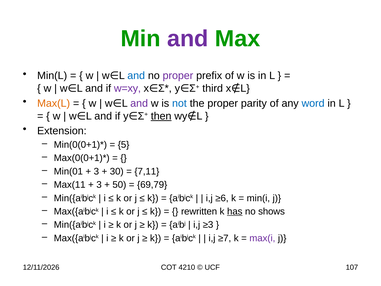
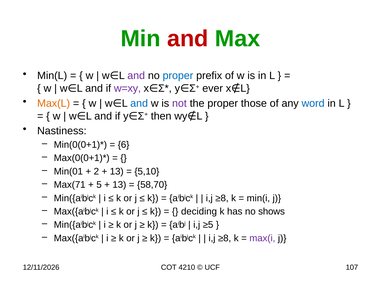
and at (188, 39) colour: purple -> red
and at (136, 76) colour: blue -> purple
proper at (178, 76) colour: purple -> blue
third: third -> ever
and at (139, 103) colour: purple -> blue
not colour: blue -> purple
parity: parity -> those
then underline: present -> none
Extension: Extension -> Nastiness
5: 5 -> 6
3 at (96, 171): 3 -> 2
30 at (117, 171): 30 -> 13
7,11: 7,11 -> 5,10
Max(11: Max(11 -> Max(71
3 at (99, 185): 3 -> 5
50 at (119, 185): 50 -> 13
69,79: 69,79 -> 58,70
≥6 at (222, 198): ≥6 -> ≥8
rewritten: rewritten -> deciding
has underline: present -> none
≥3: ≥3 -> ≥5
≥7 at (225, 238): ≥7 -> ≥8
